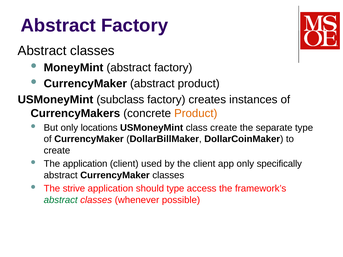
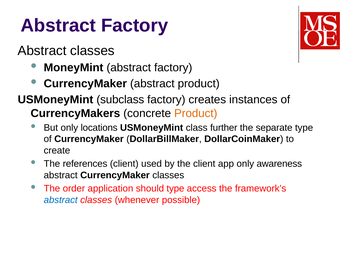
class create: create -> further
The application: application -> references
specifically: specifically -> awareness
strive: strive -> order
abstract at (61, 200) colour: green -> blue
